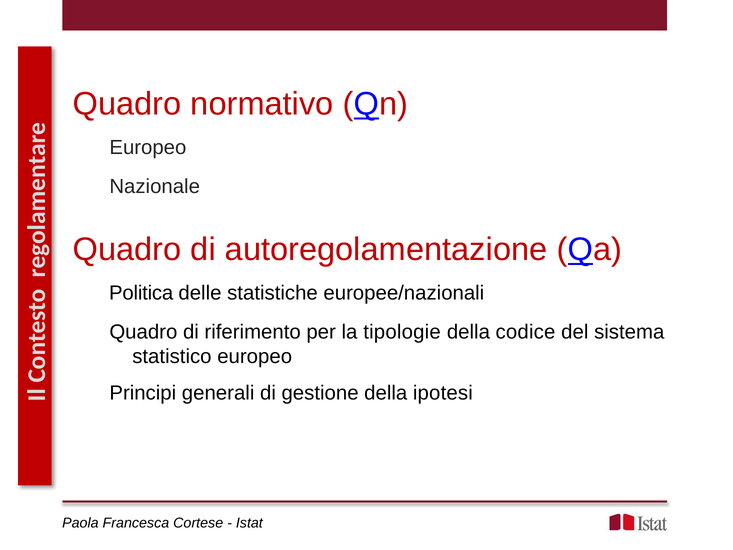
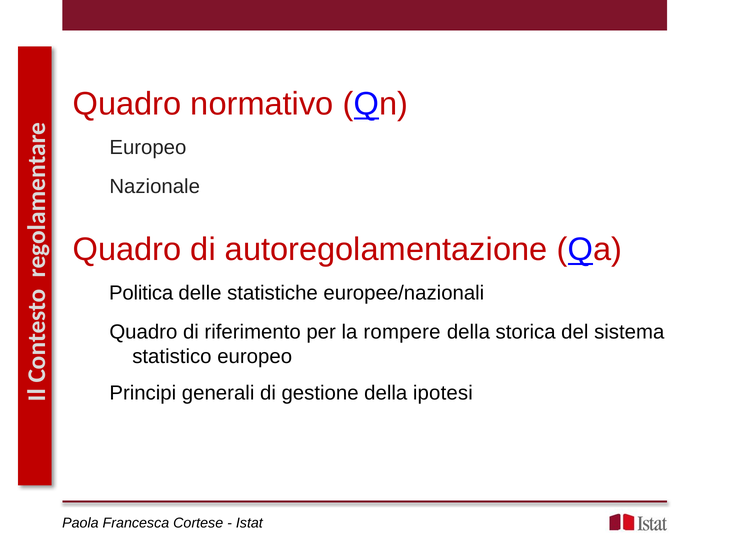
tipologie: tipologie -> rompere
codice: codice -> storica
